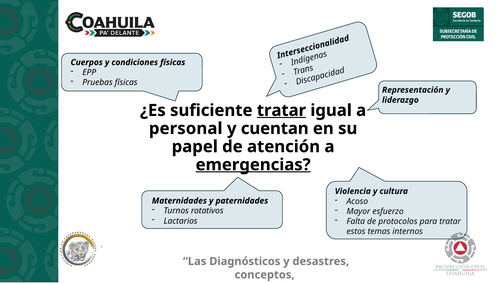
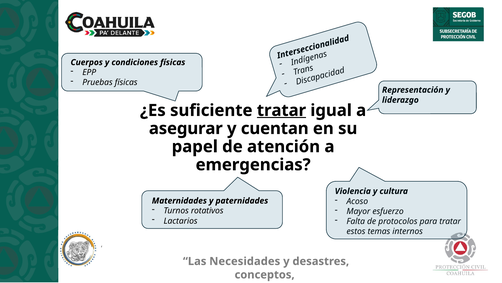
personal: personal -> asegurar
emergencias underline: present -> none
Diagnósticos: Diagnósticos -> Necesidades
